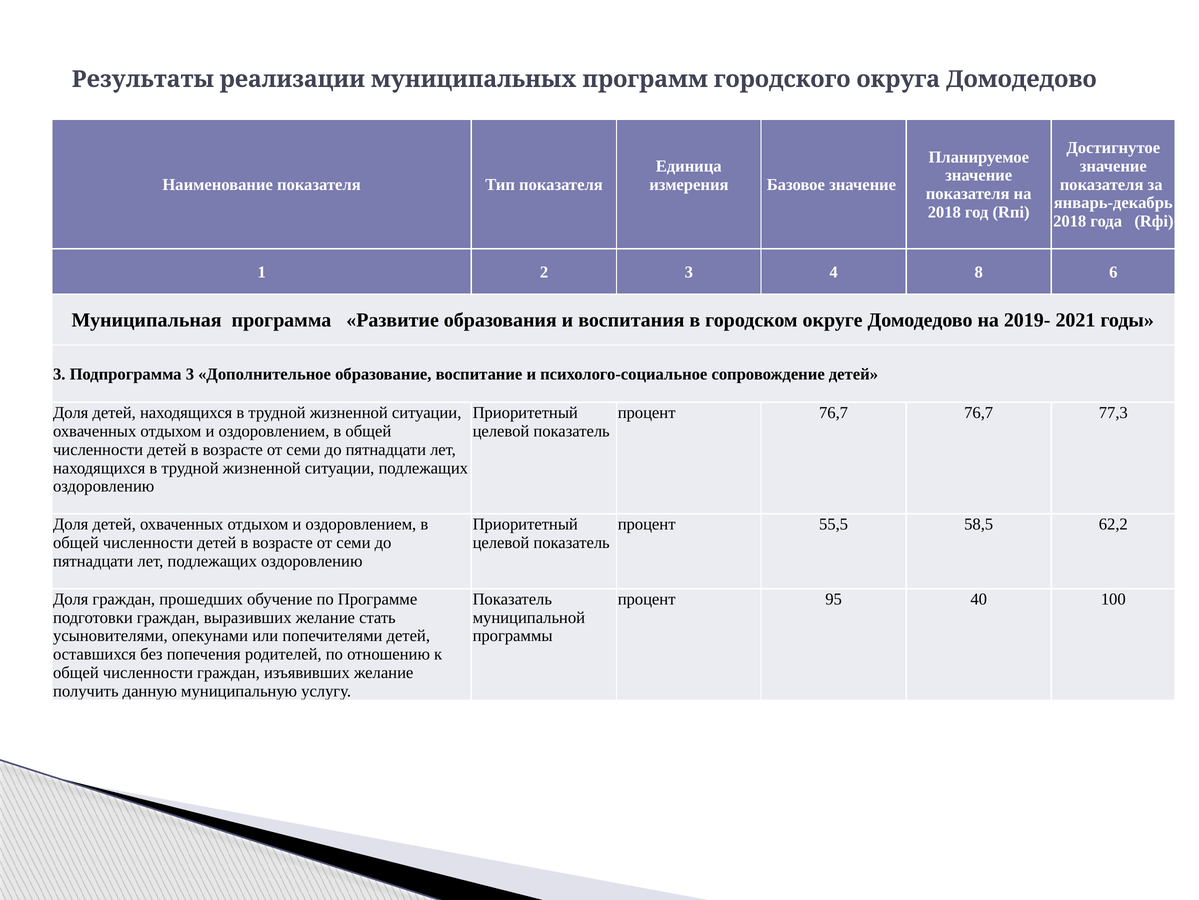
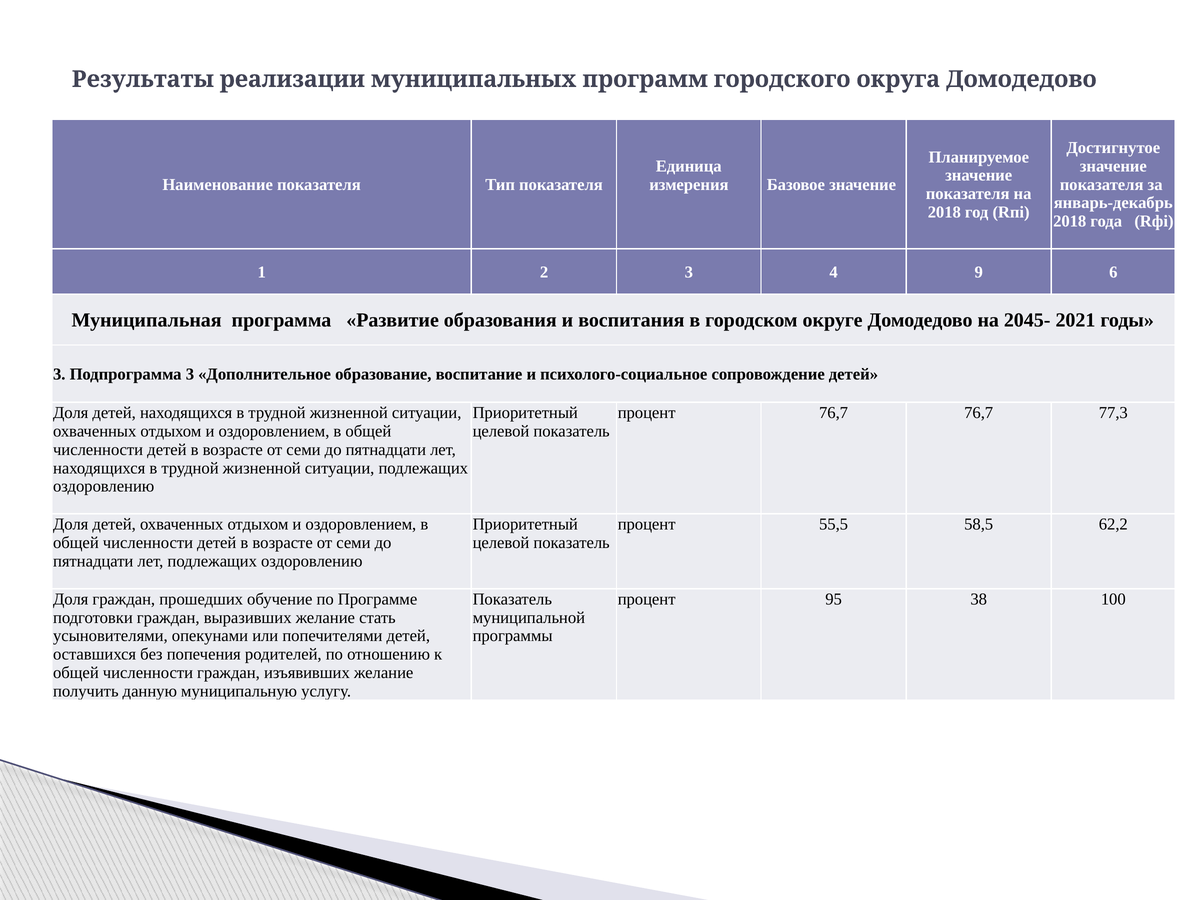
8: 8 -> 9
2019-: 2019- -> 2045-
40: 40 -> 38
